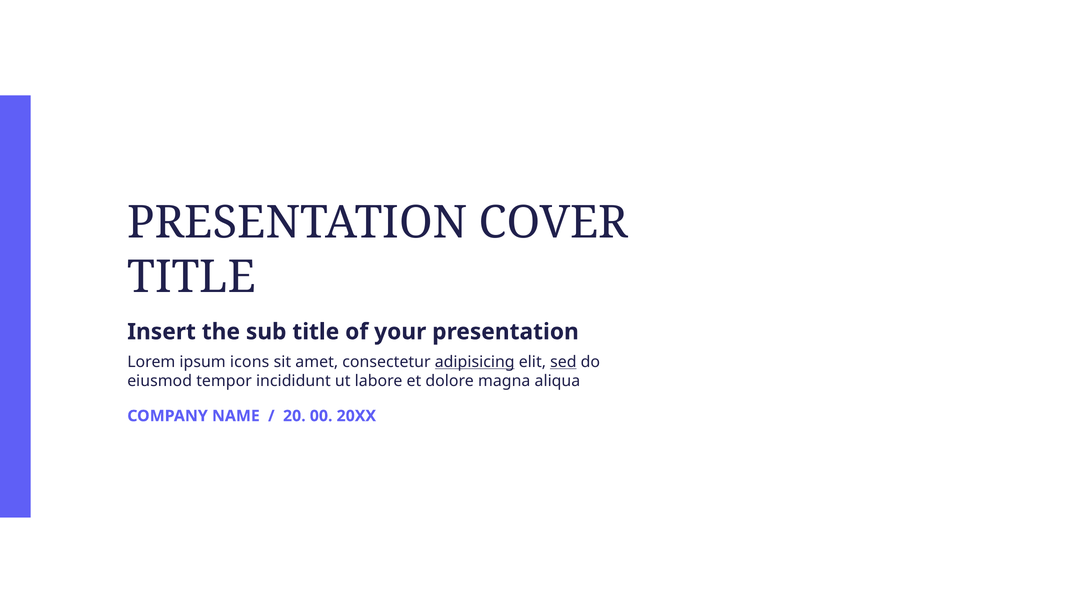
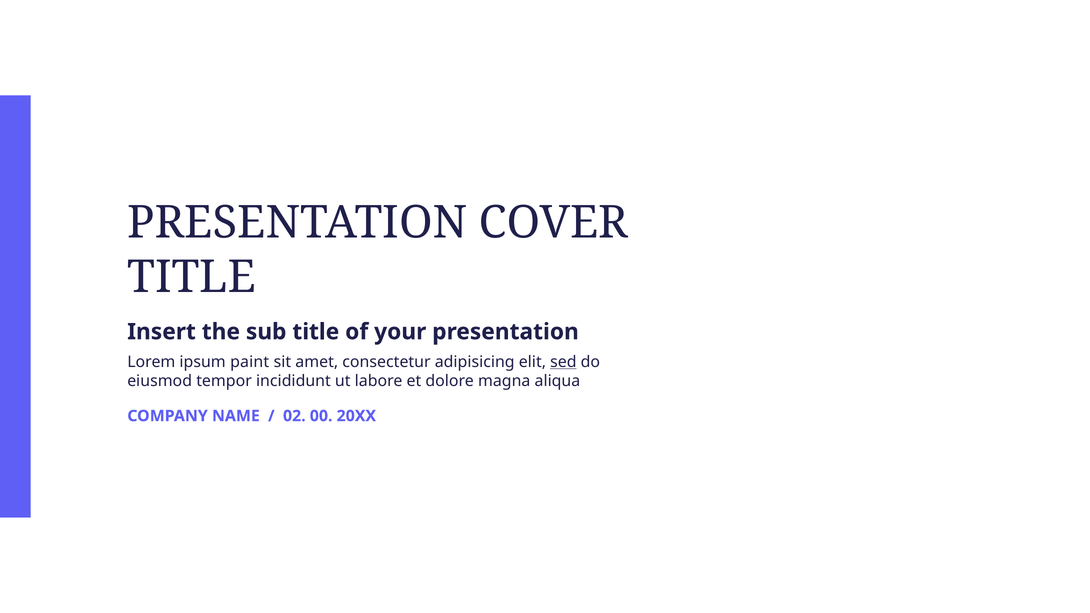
icons: icons -> paint
adipisicing underline: present -> none
20: 20 -> 02
